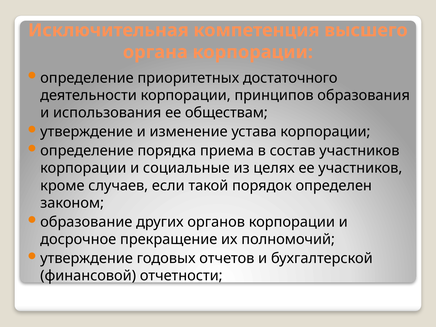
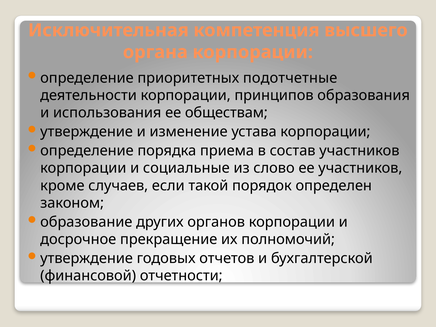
достаточного: достаточного -> подотчетные
целях: целях -> слово
